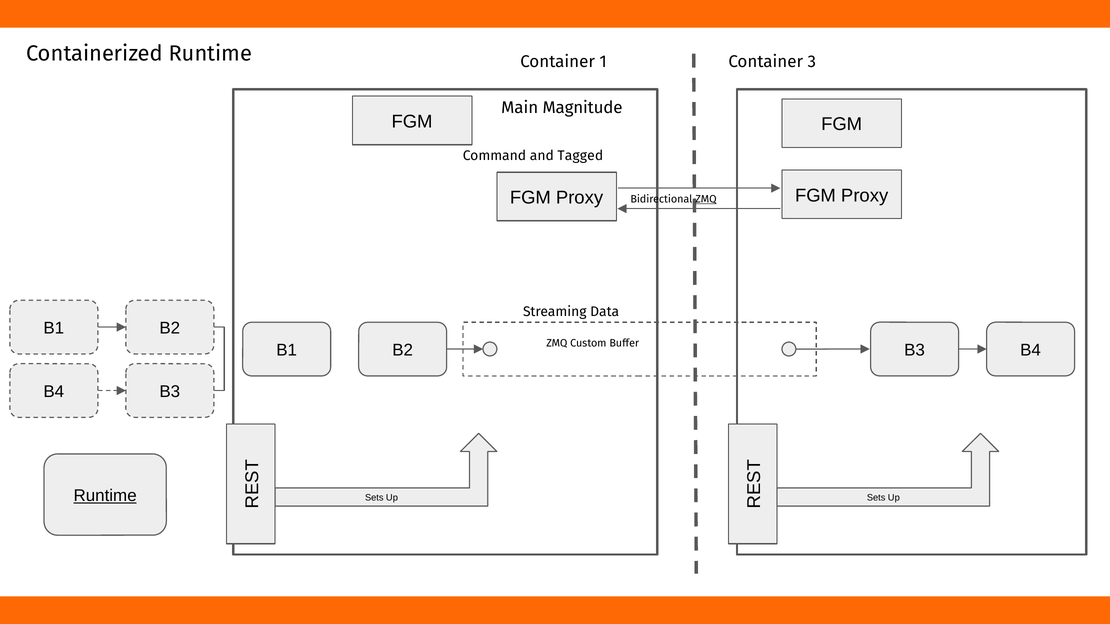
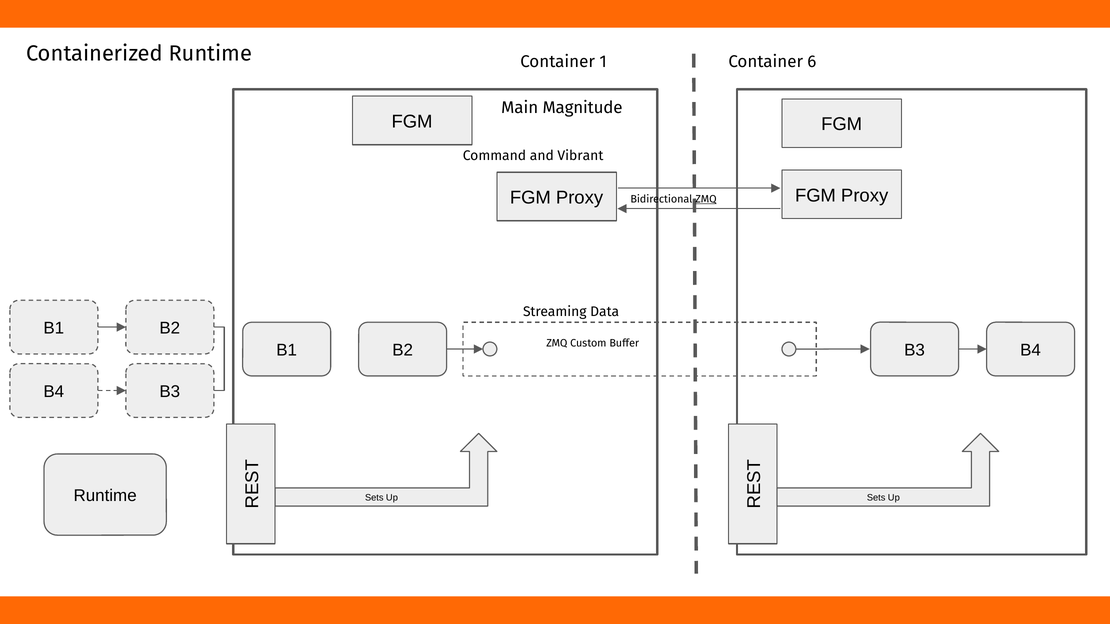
3: 3 -> 6
Tagged: Tagged -> Vibrant
Runtime at (105, 496) underline: present -> none
